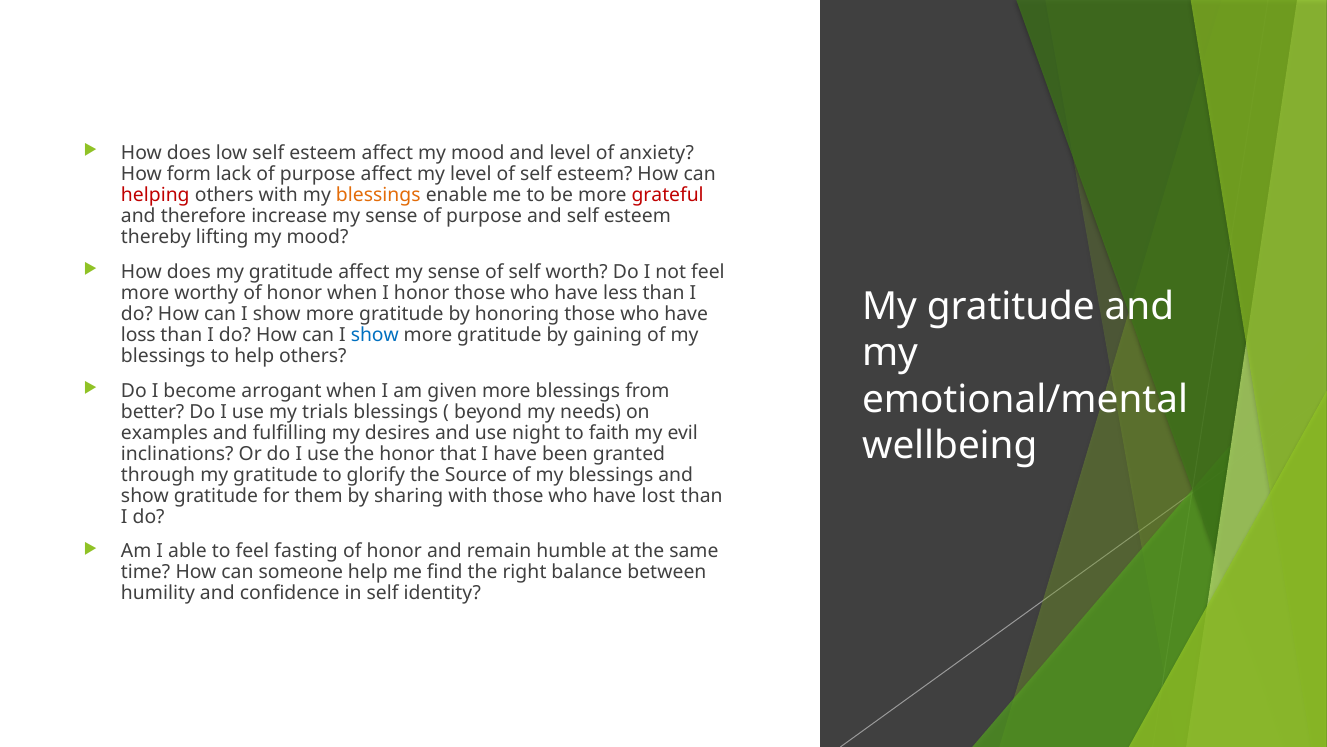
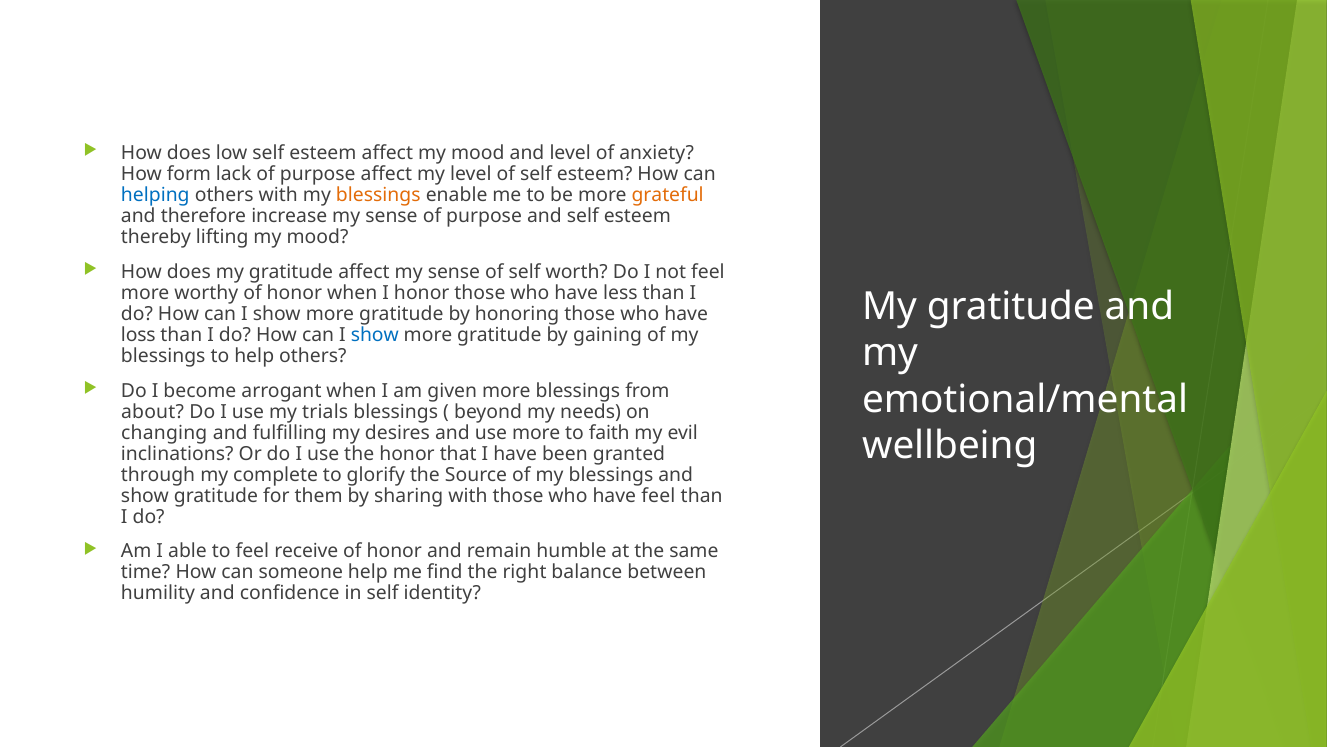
helping colour: red -> blue
grateful colour: red -> orange
better: better -> about
examples: examples -> changing
use night: night -> more
through my gratitude: gratitude -> complete
have lost: lost -> feel
fasting: fasting -> receive
